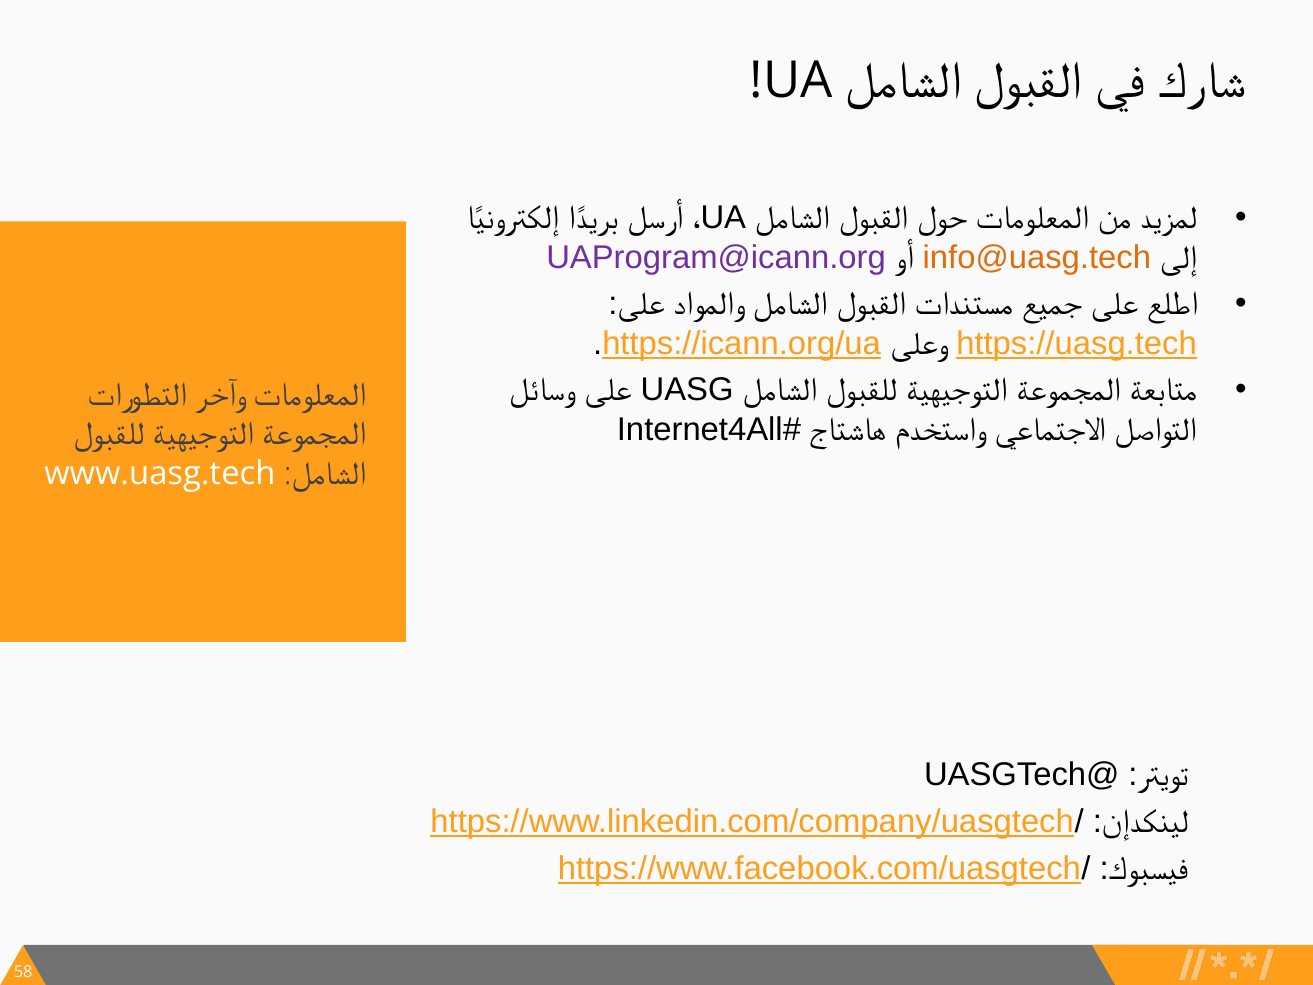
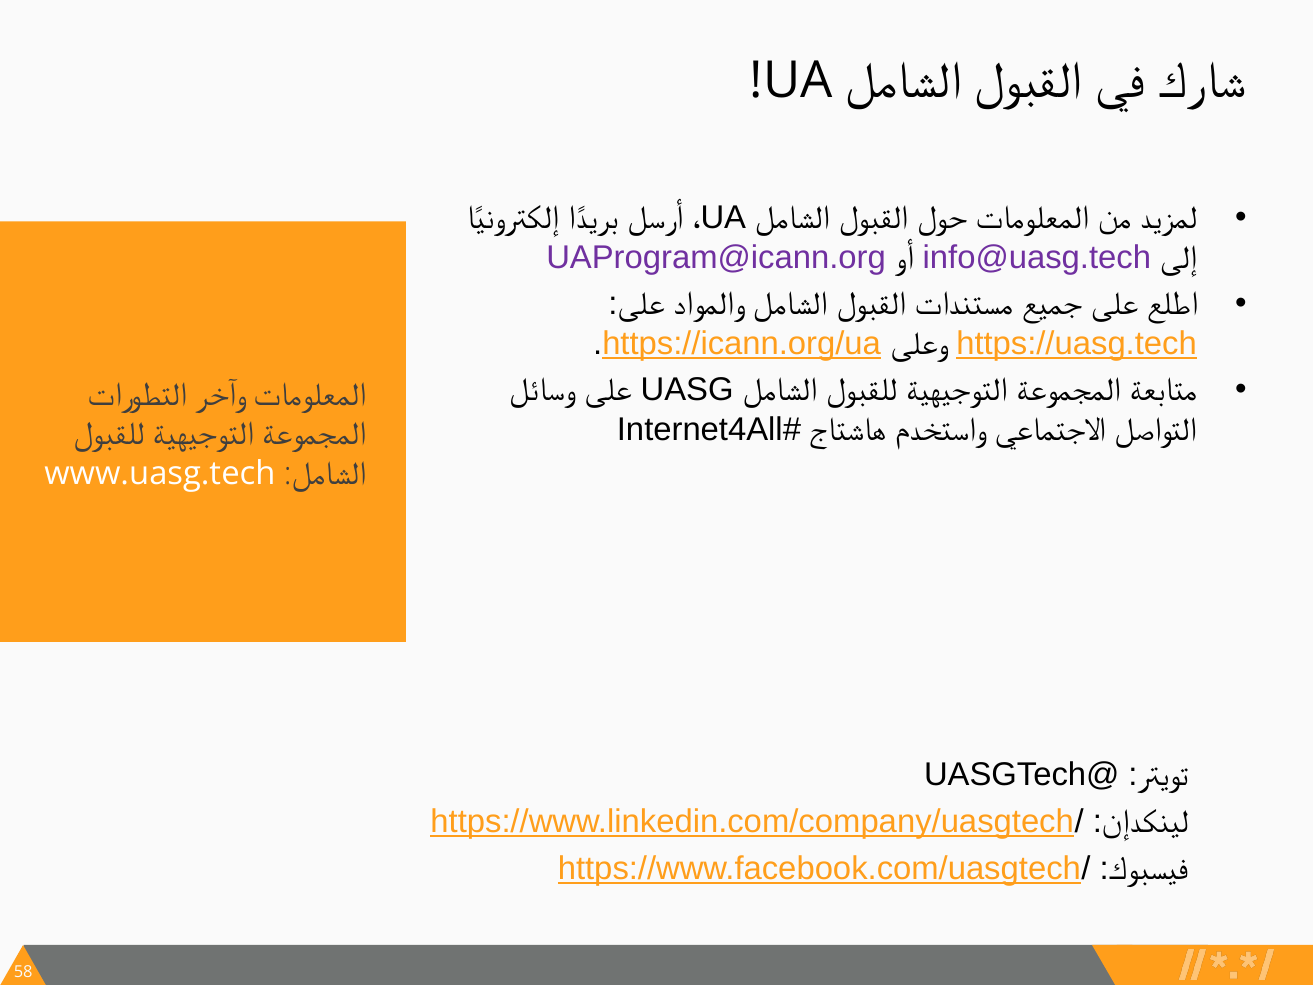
info@uasg.tech colour: orange -> purple
